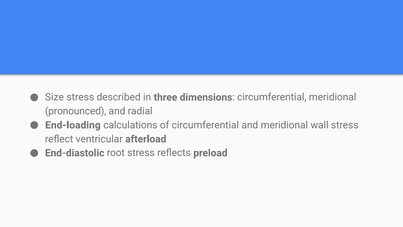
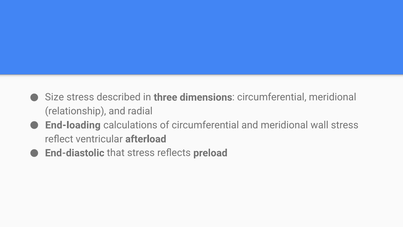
pronounced: pronounced -> relationship
root: root -> that
